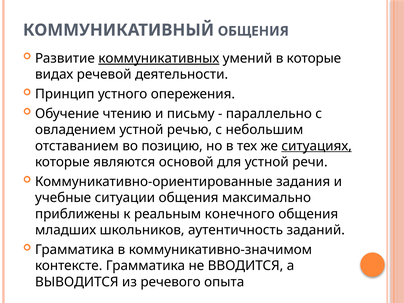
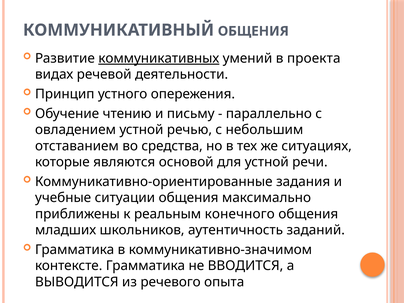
в которые: которые -> проекта
позицию: позицию -> средства
ситуациях underline: present -> none
